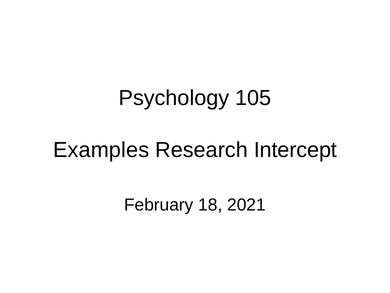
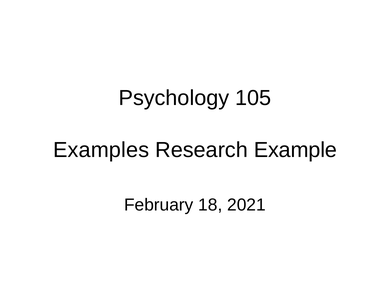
Intercept: Intercept -> Example
